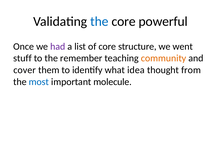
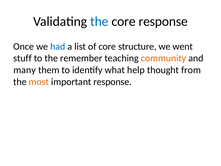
core powerful: powerful -> response
had colour: purple -> blue
cover: cover -> many
idea: idea -> help
most colour: blue -> orange
important molecule: molecule -> response
